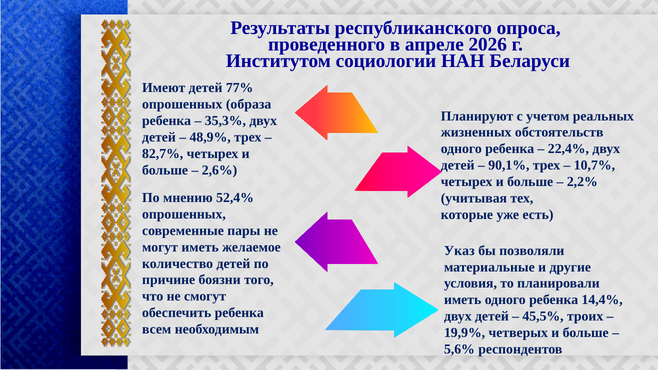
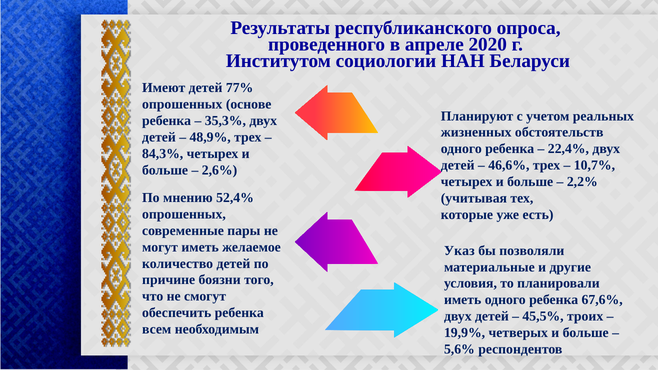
2026: 2026 -> 2020
образа: образа -> основе
82,7%: 82,7% -> 84,3%
90,1%: 90,1% -> 46,6%
14,4%: 14,4% -> 67,6%
